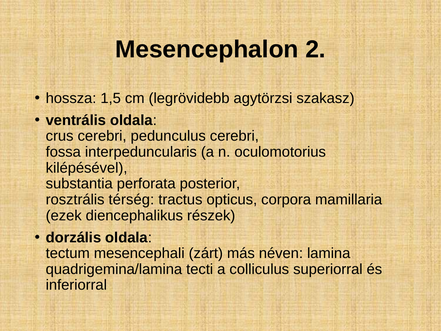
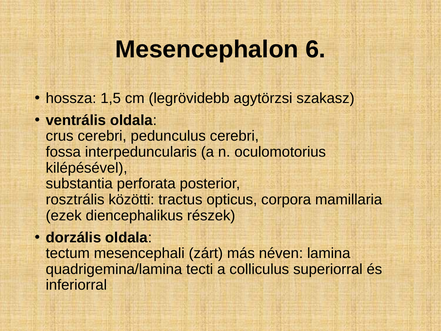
2: 2 -> 6
térség: térség -> közötti
